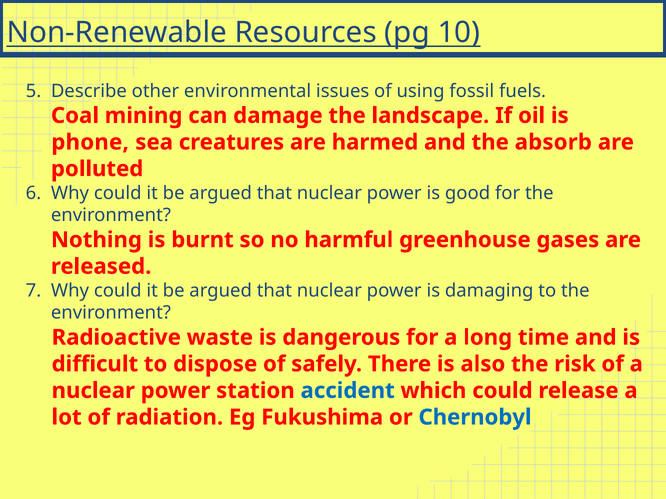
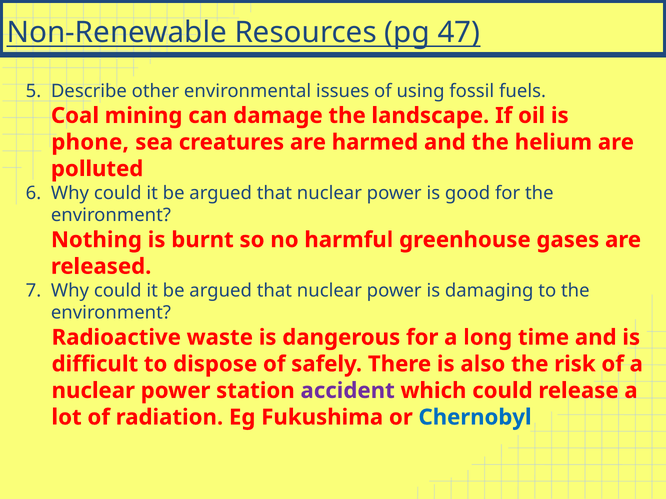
10: 10 -> 47
absorb: absorb -> helium
accident colour: blue -> purple
